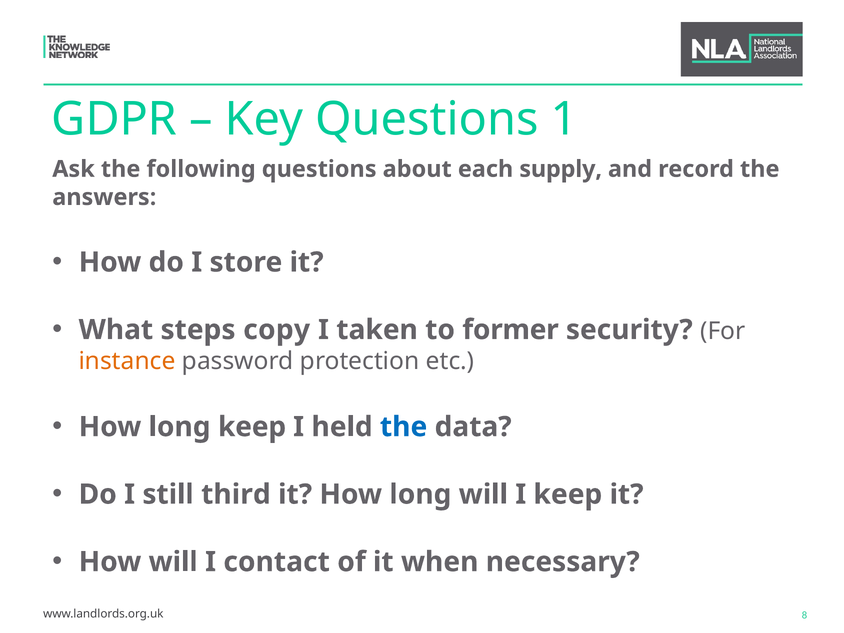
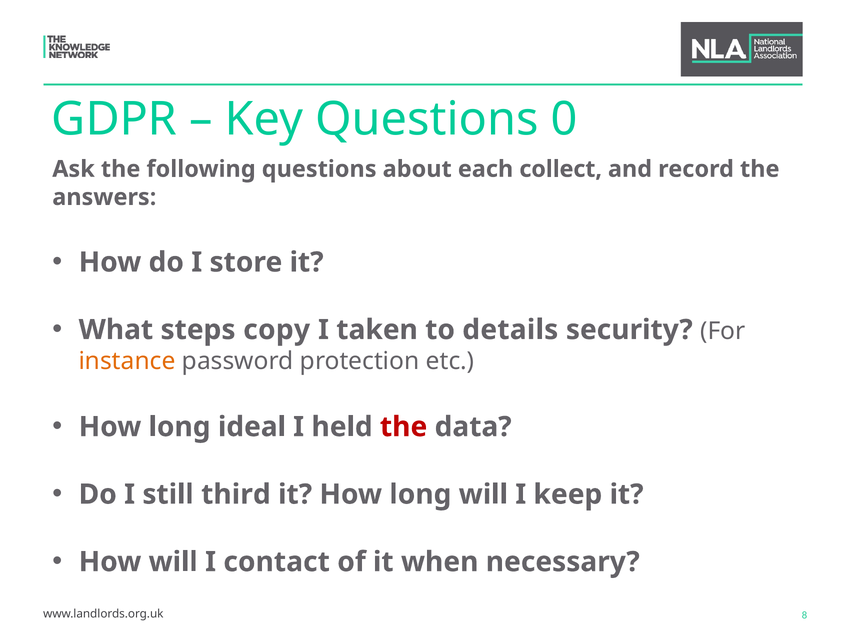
1: 1 -> 0
supply: supply -> collect
former: former -> details
long keep: keep -> ideal
the at (404, 427) colour: blue -> red
